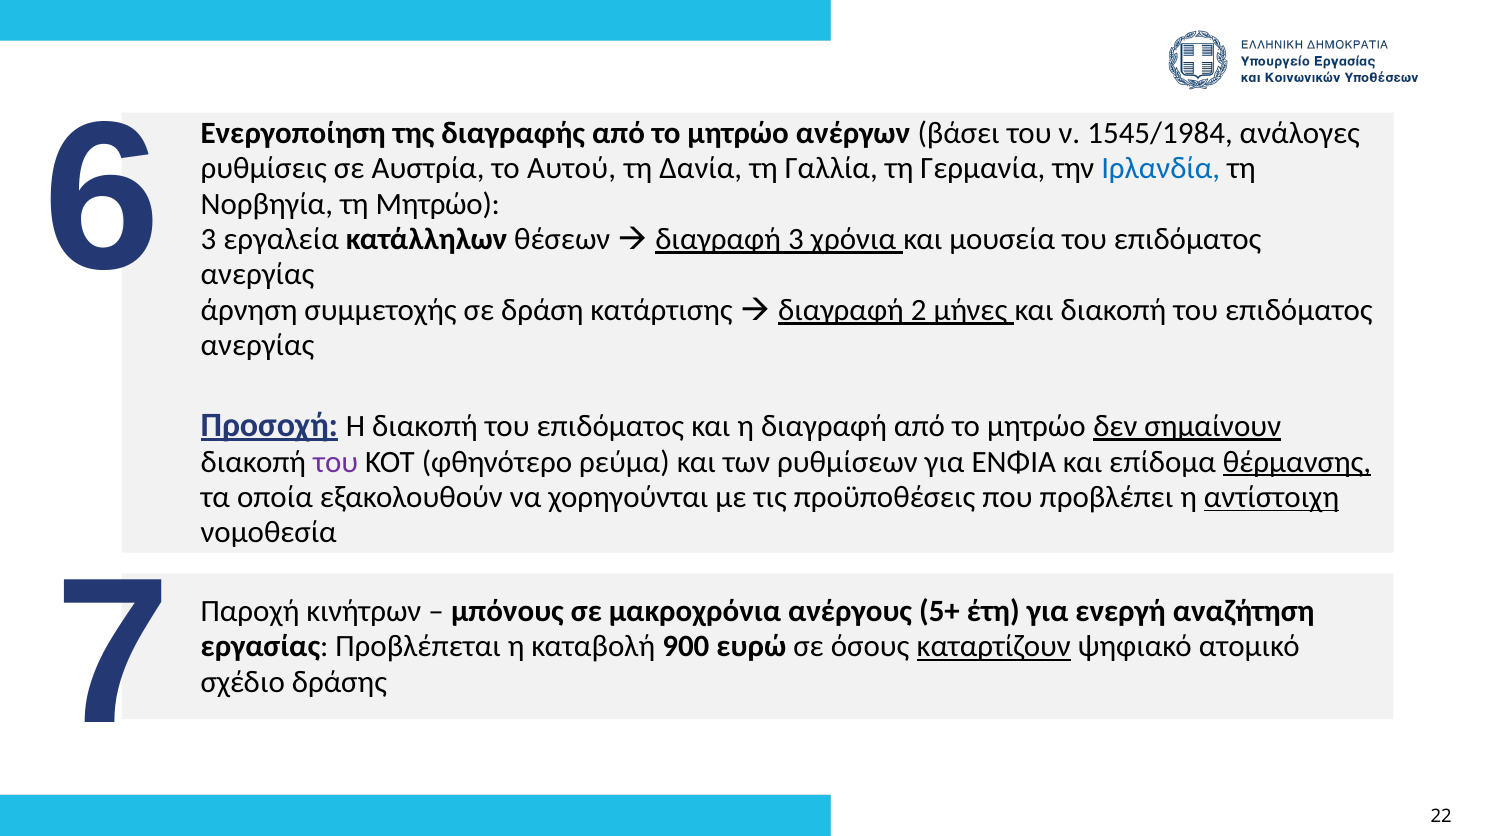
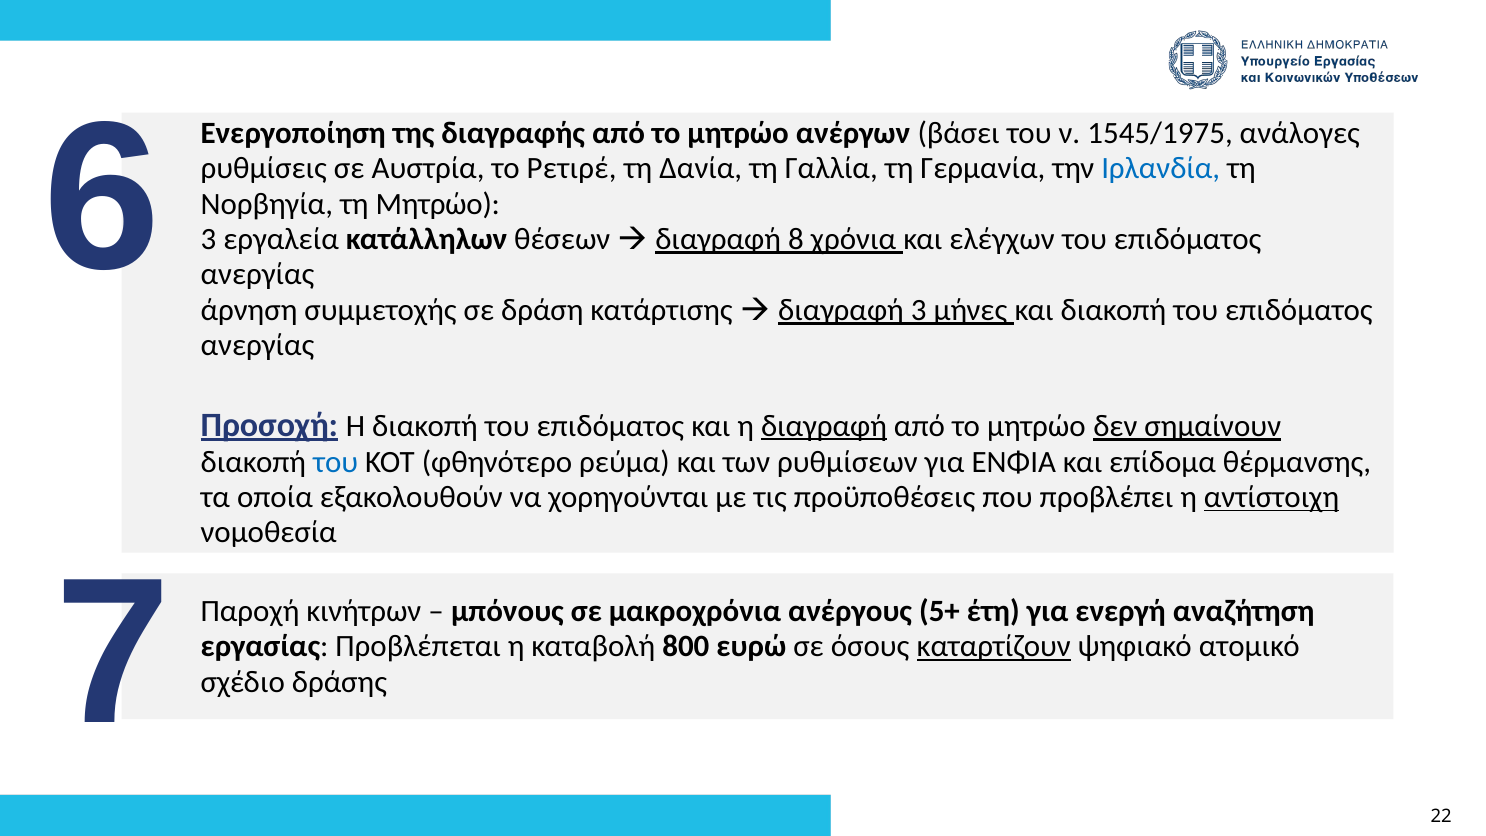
1545/1984: 1545/1984 -> 1545/1975
Αυτού: Αυτού -> Ρετιρέ
διαγραφή 3: 3 -> 8
μουσεία: μουσεία -> ελέγχων
διαγραφή 2: 2 -> 3
διαγραφή at (824, 426) underline: none -> present
του at (336, 462) colour: purple -> blue
θέρμανσης underline: present -> none
900: 900 -> 800
